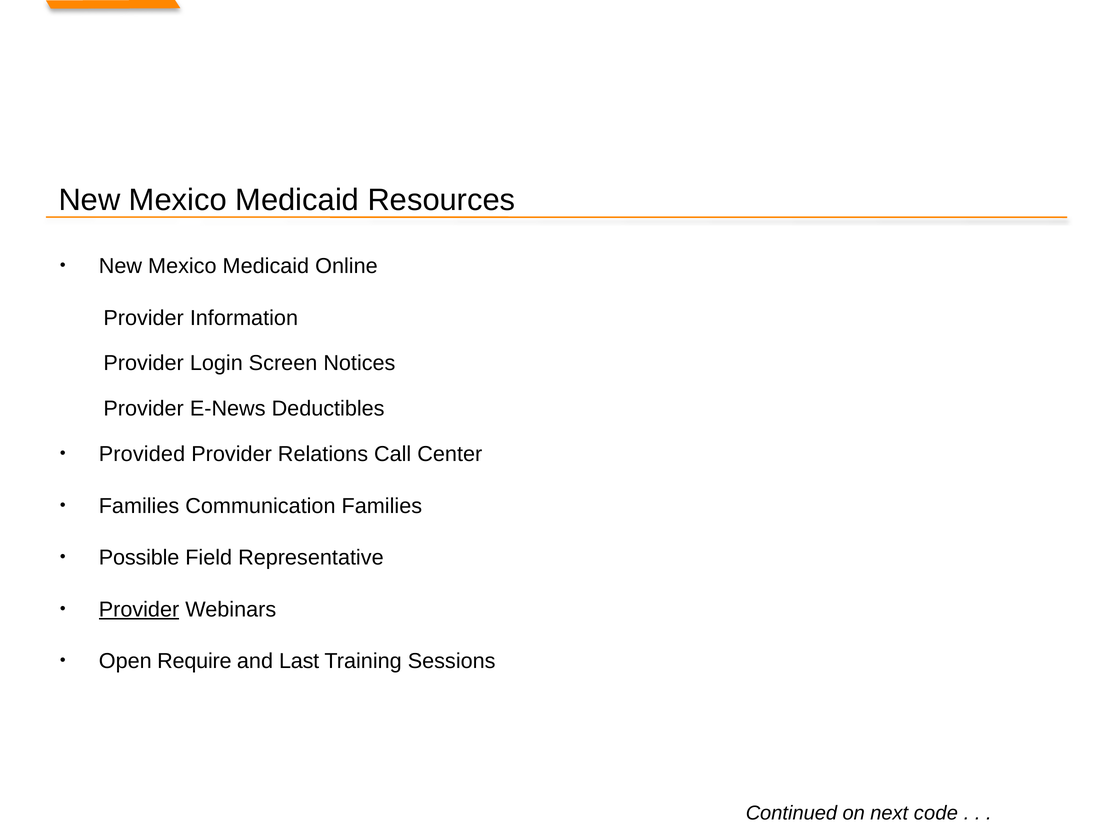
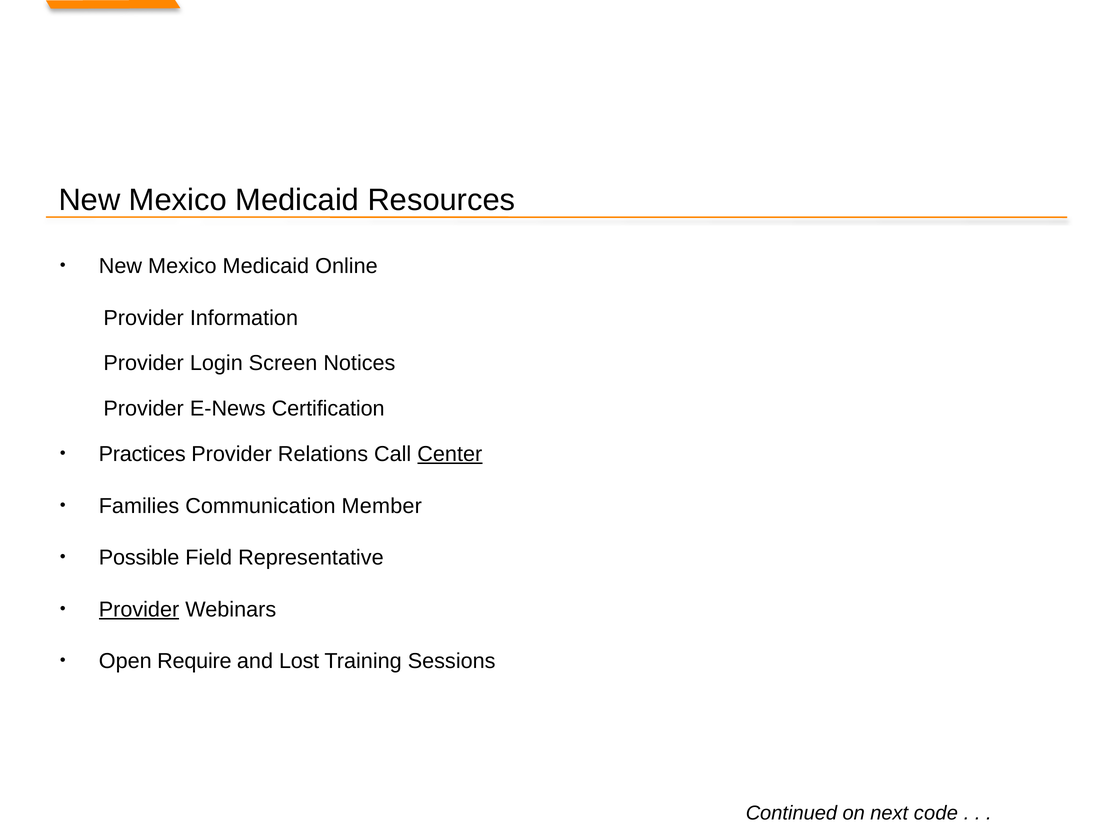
Deductibles: Deductibles -> Certification
Provided: Provided -> Practices
Center underline: none -> present
Communication Families: Families -> Member
Last: Last -> Lost
